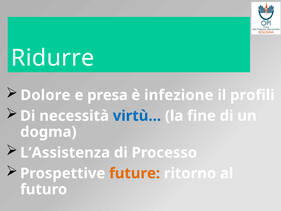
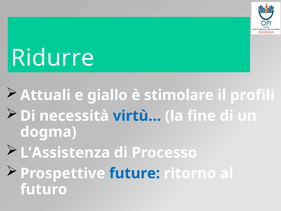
Dolore: Dolore -> Attuali
presa: presa -> giallo
infezione: infezione -> stimolare
future colour: orange -> blue
